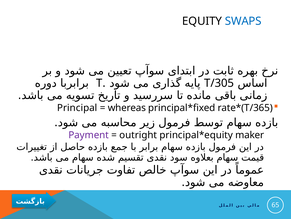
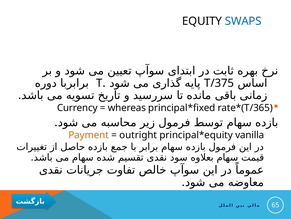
T/305: T/305 -> T/375
Principal: Principal -> Currency
Payment colour: purple -> orange
maker: maker -> vanilla
